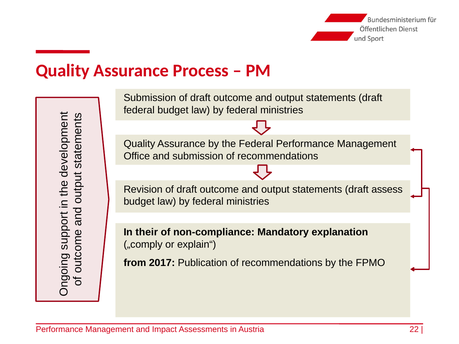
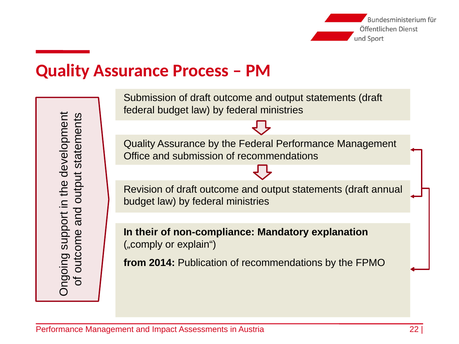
assess: assess -> annual
2017: 2017 -> 2014
